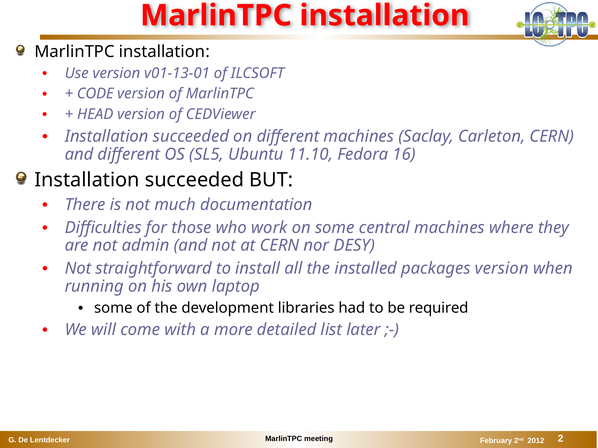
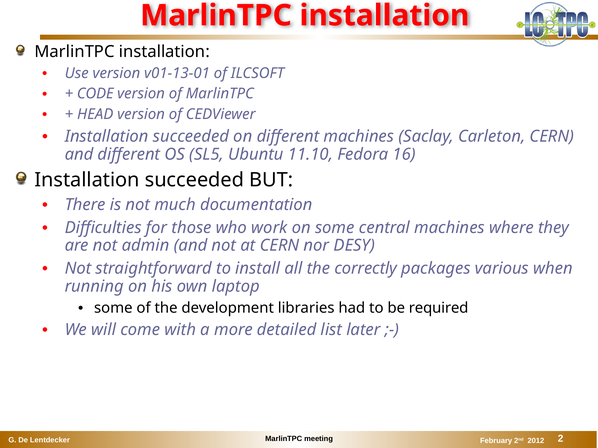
installed: installed -> correctly
packages version: version -> various
